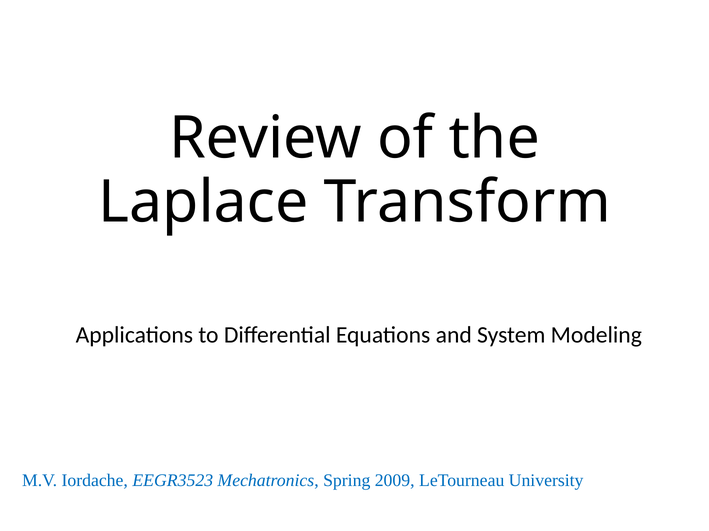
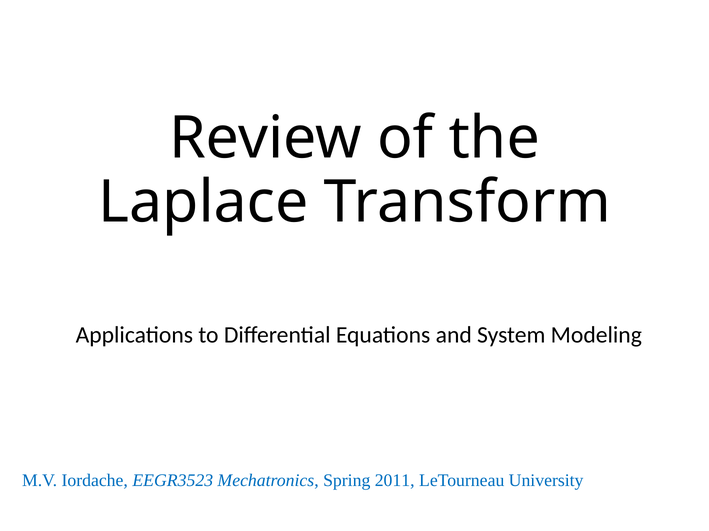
2009: 2009 -> 2011
